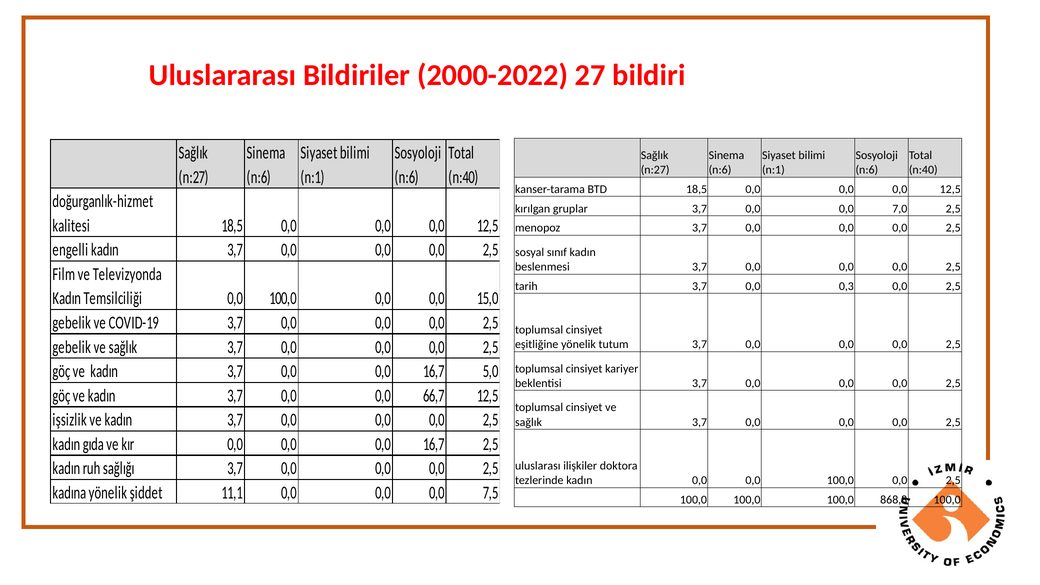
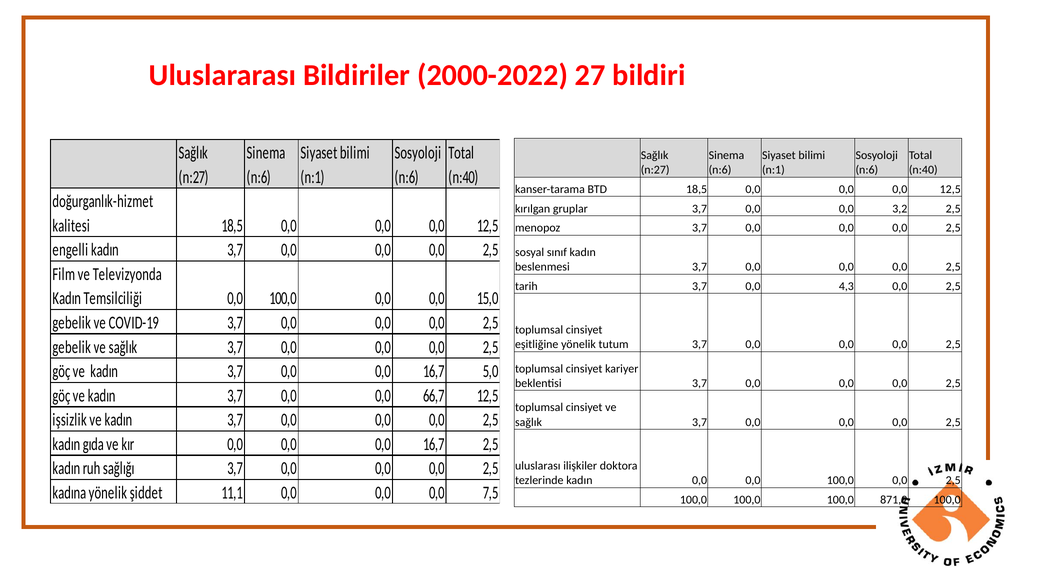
7,0: 7,0 -> 3,2
0,3: 0,3 -> 4,3
868,8: 868,8 -> 871,9
